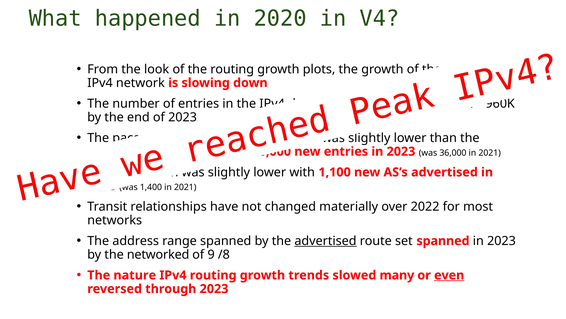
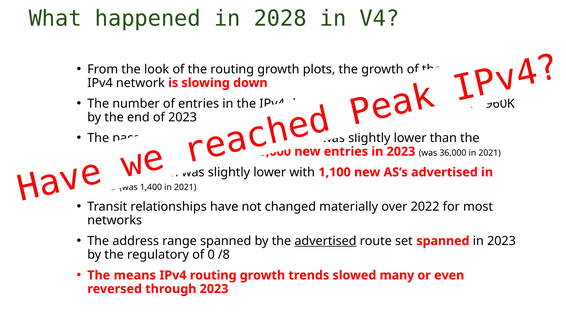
2020: 2020 -> 2028
networked: networked -> regulatory
9: 9 -> 0
nature: nature -> means
even underline: present -> none
